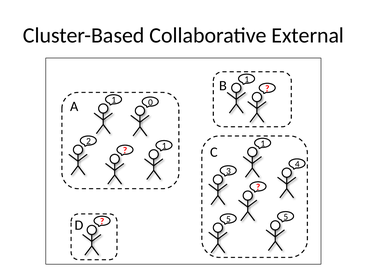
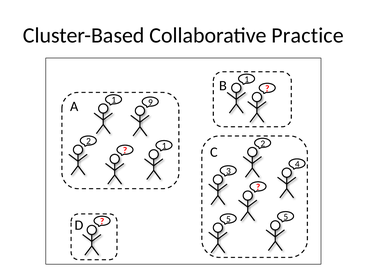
External: External -> Practice
0: 0 -> 9
1 1: 1 -> 2
